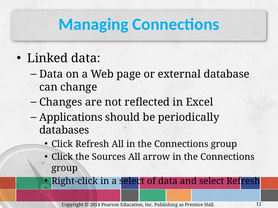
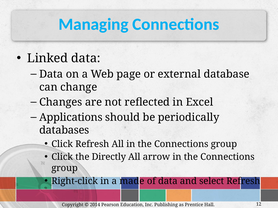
Sources: Sources -> Directly
a select: select -> made
